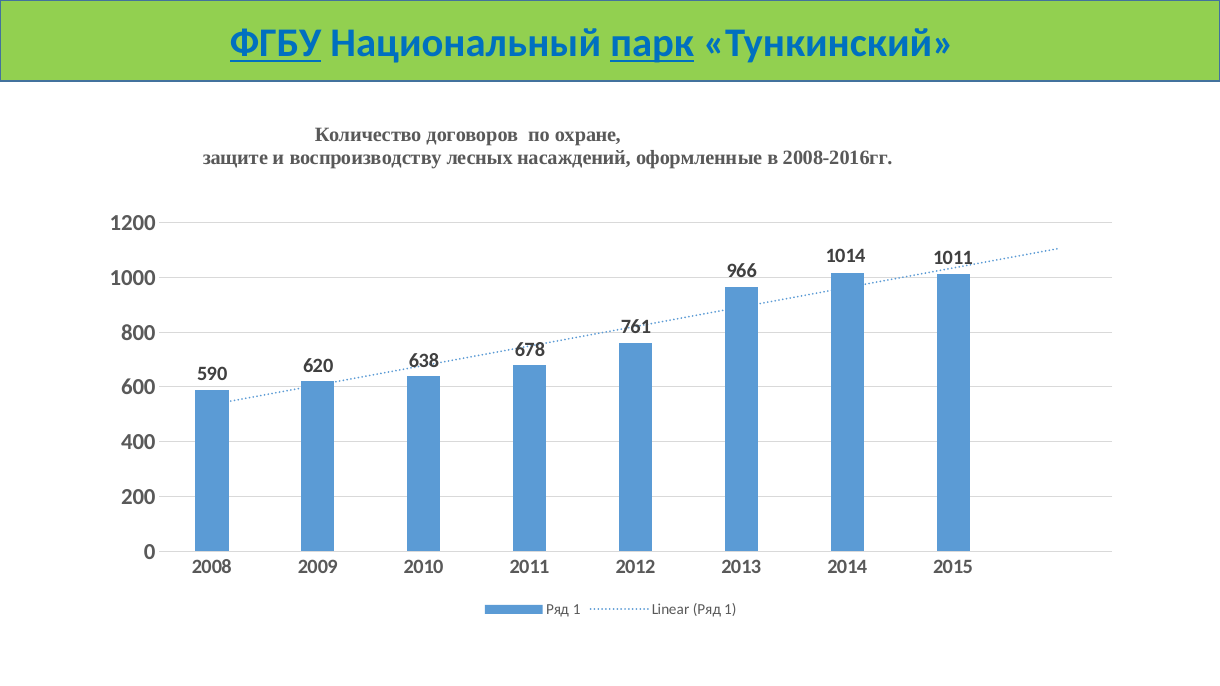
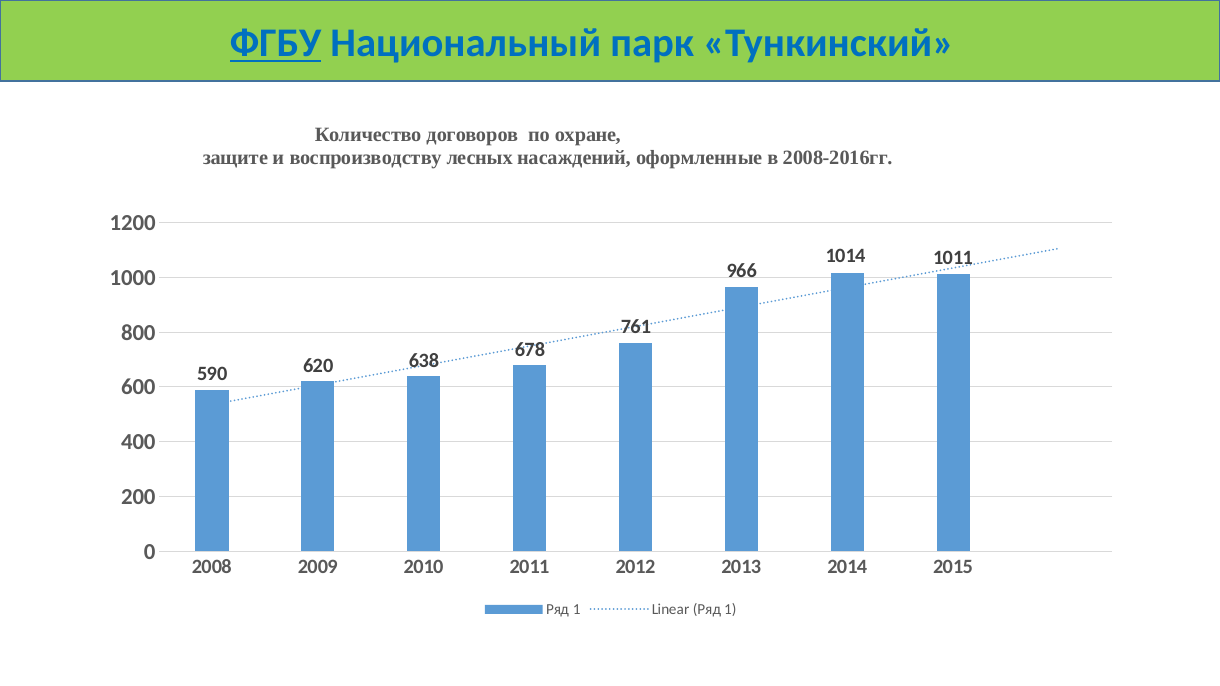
парк underline: present -> none
